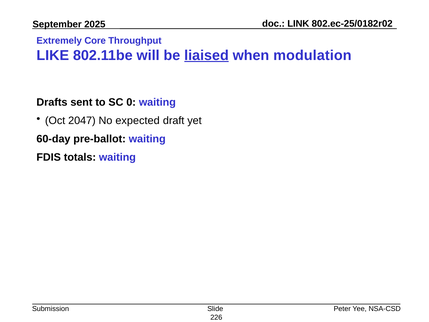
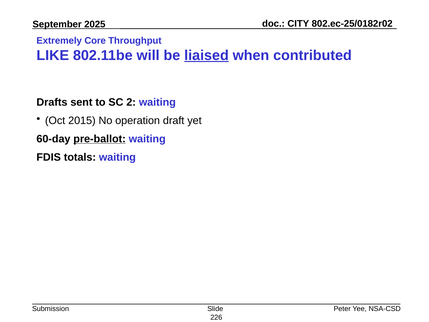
LINK: LINK -> CITY
modulation: modulation -> contributed
0: 0 -> 2
2047: 2047 -> 2015
expected: expected -> operation
pre-ballot underline: none -> present
